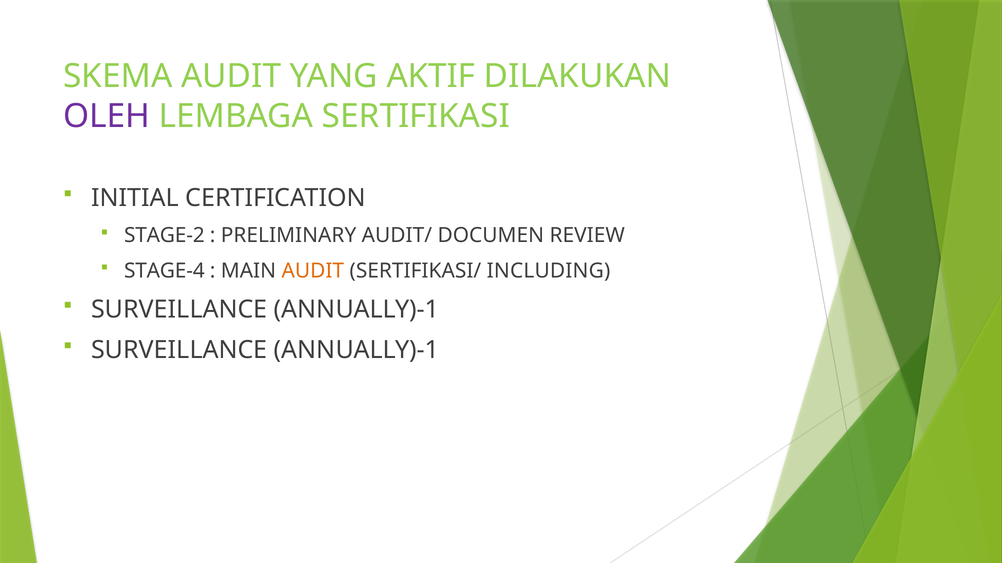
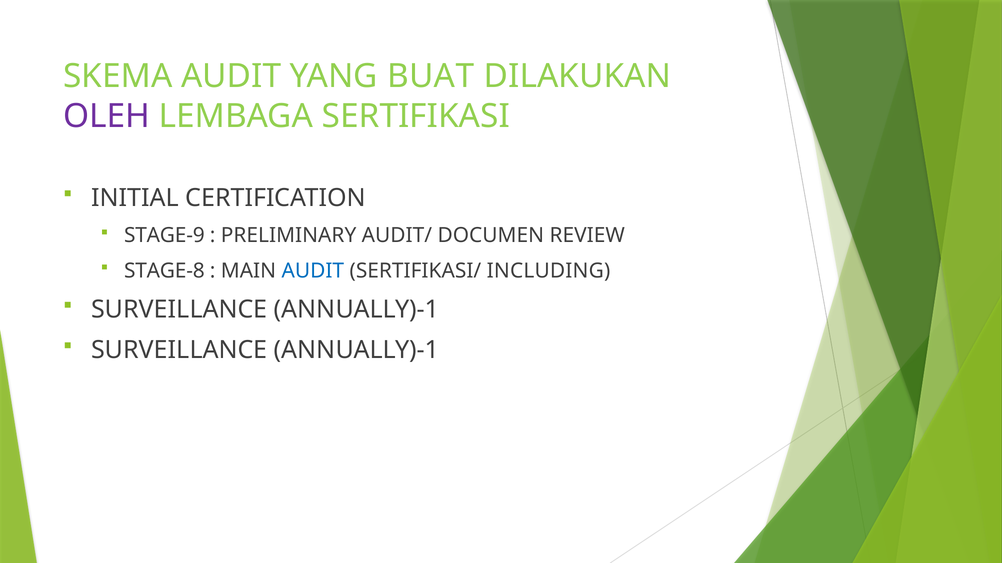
AKTIF: AKTIF -> BUAT
STAGE-2: STAGE-2 -> STAGE-9
STAGE-4: STAGE-4 -> STAGE-8
AUDIT at (313, 271) colour: orange -> blue
